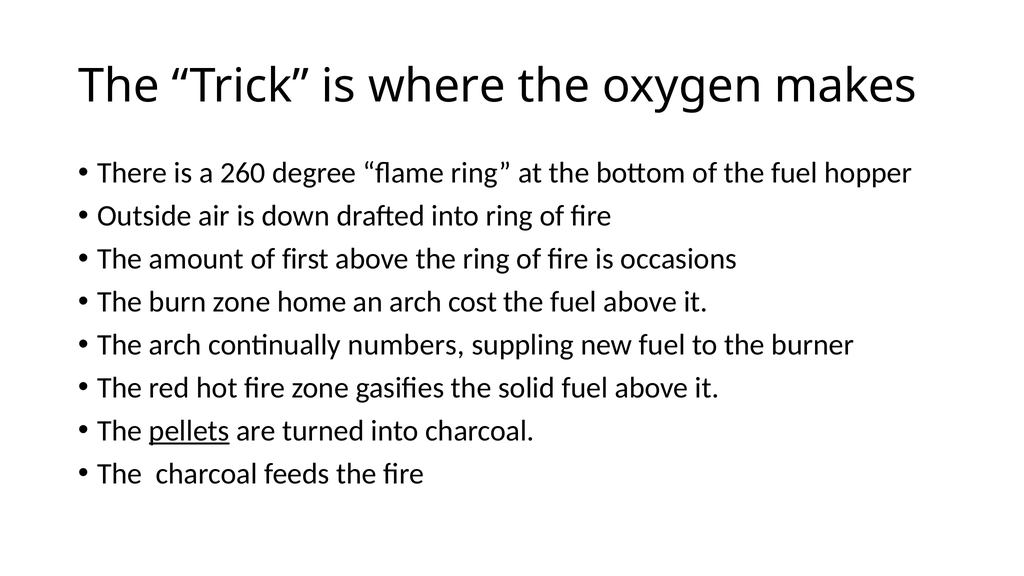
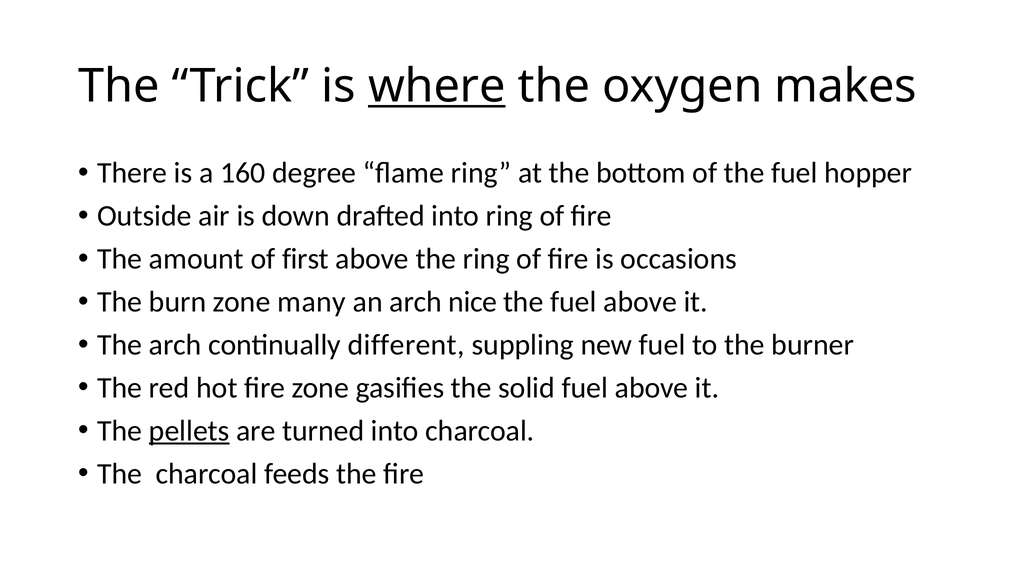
where underline: none -> present
260: 260 -> 160
home: home -> many
cost: cost -> nice
numbers: numbers -> different
